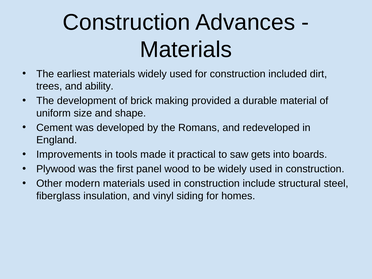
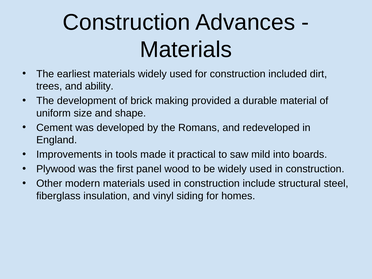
gets: gets -> mild
